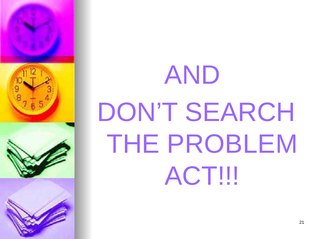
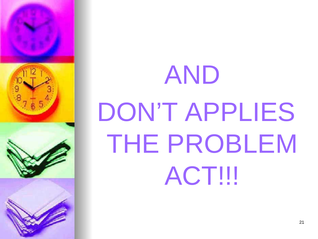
SEARCH: SEARCH -> APPLIES
